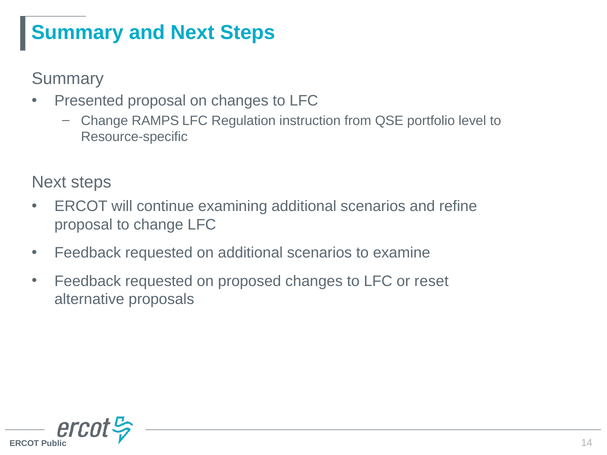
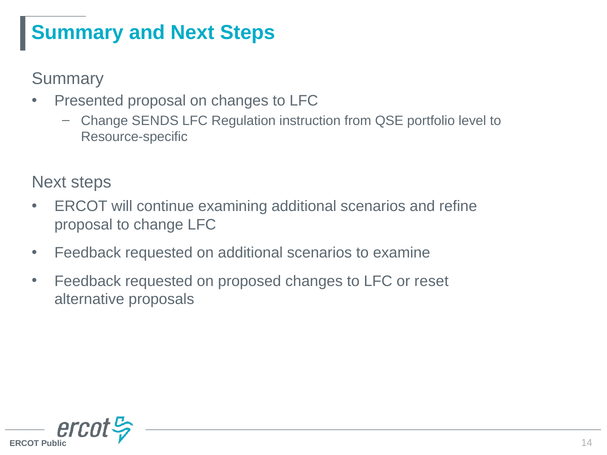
RAMPS: RAMPS -> SENDS
